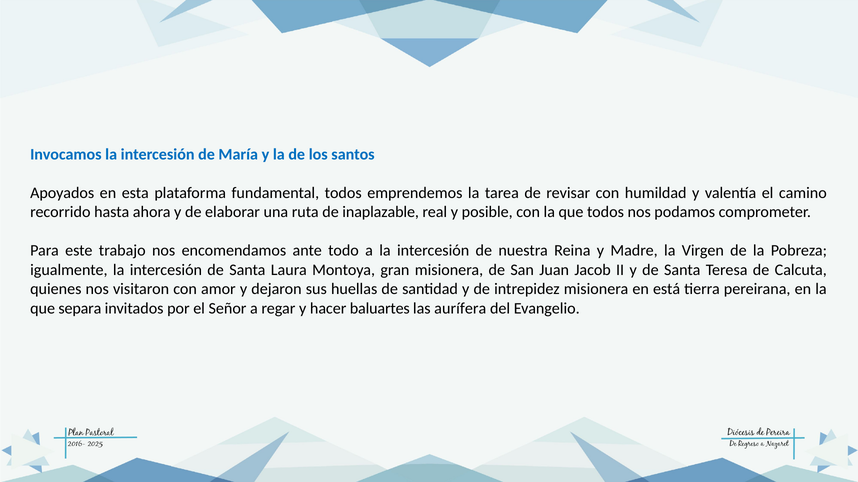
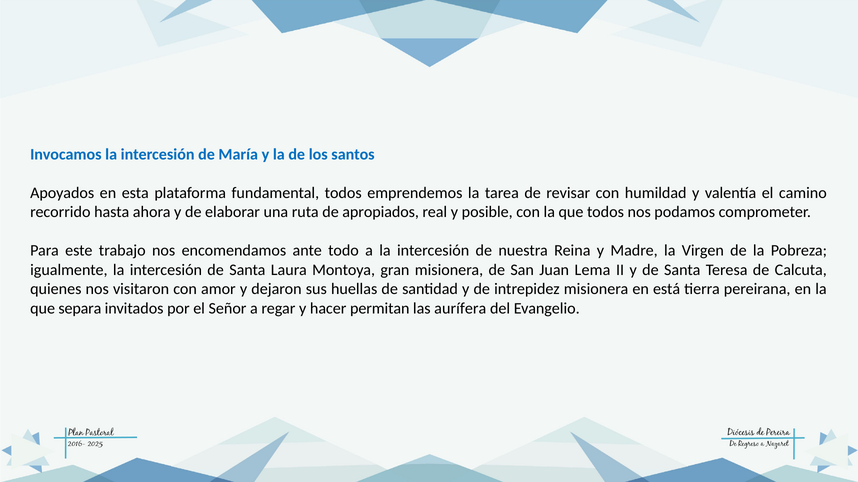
inaplazable: inaplazable -> apropiados
Jacob: Jacob -> Lema
baluartes: baluartes -> permitan
